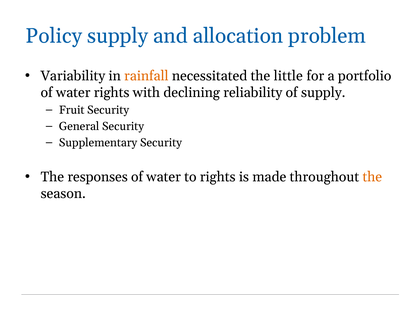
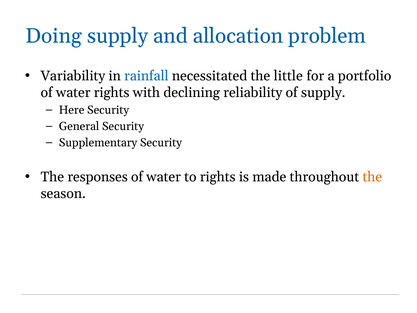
Policy: Policy -> Doing
rainfall colour: orange -> blue
Fruit: Fruit -> Here
